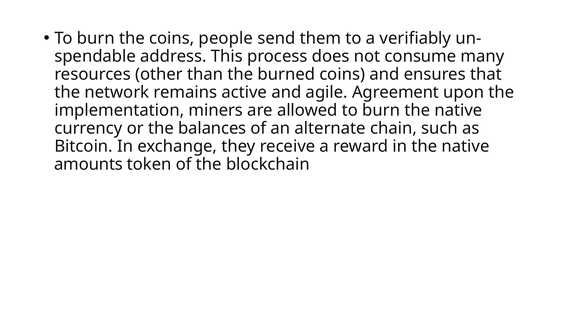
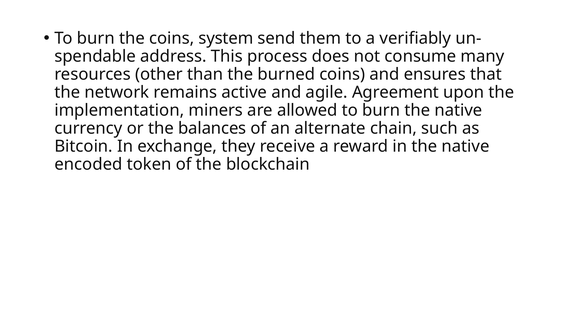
people: people -> system
amounts: amounts -> encoded
